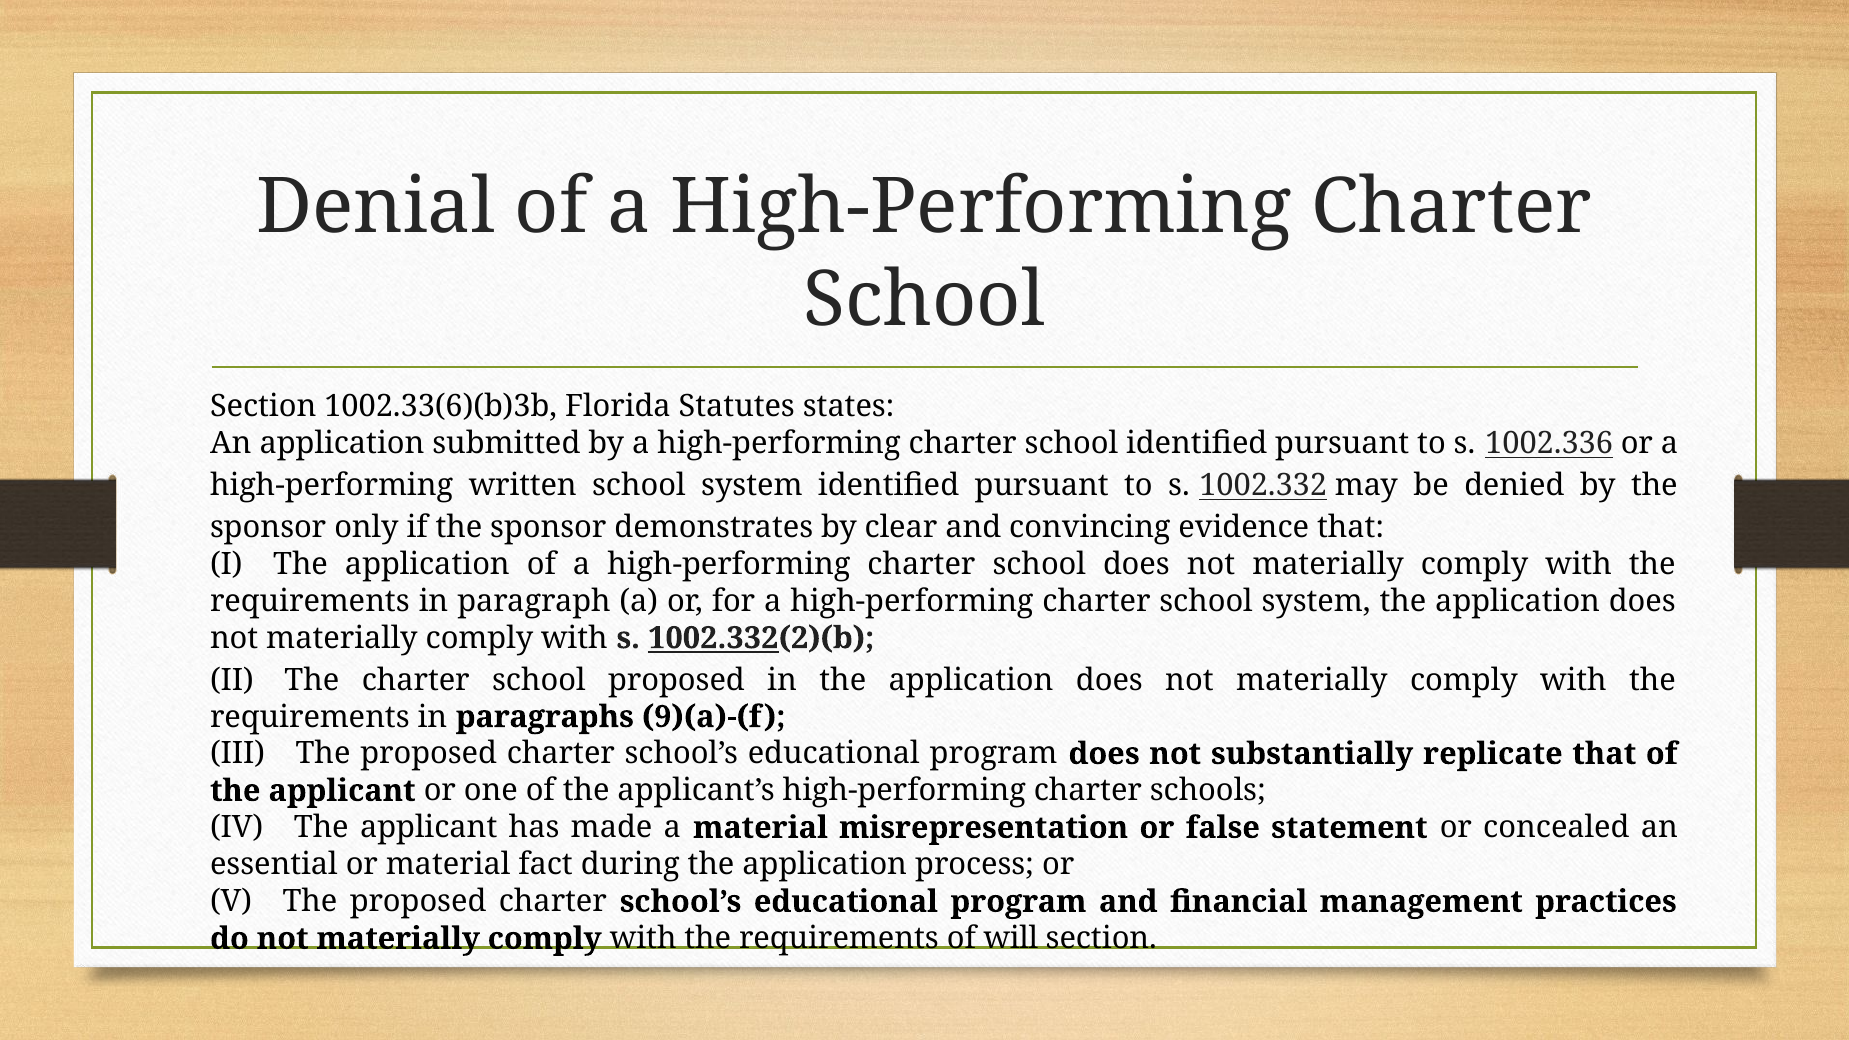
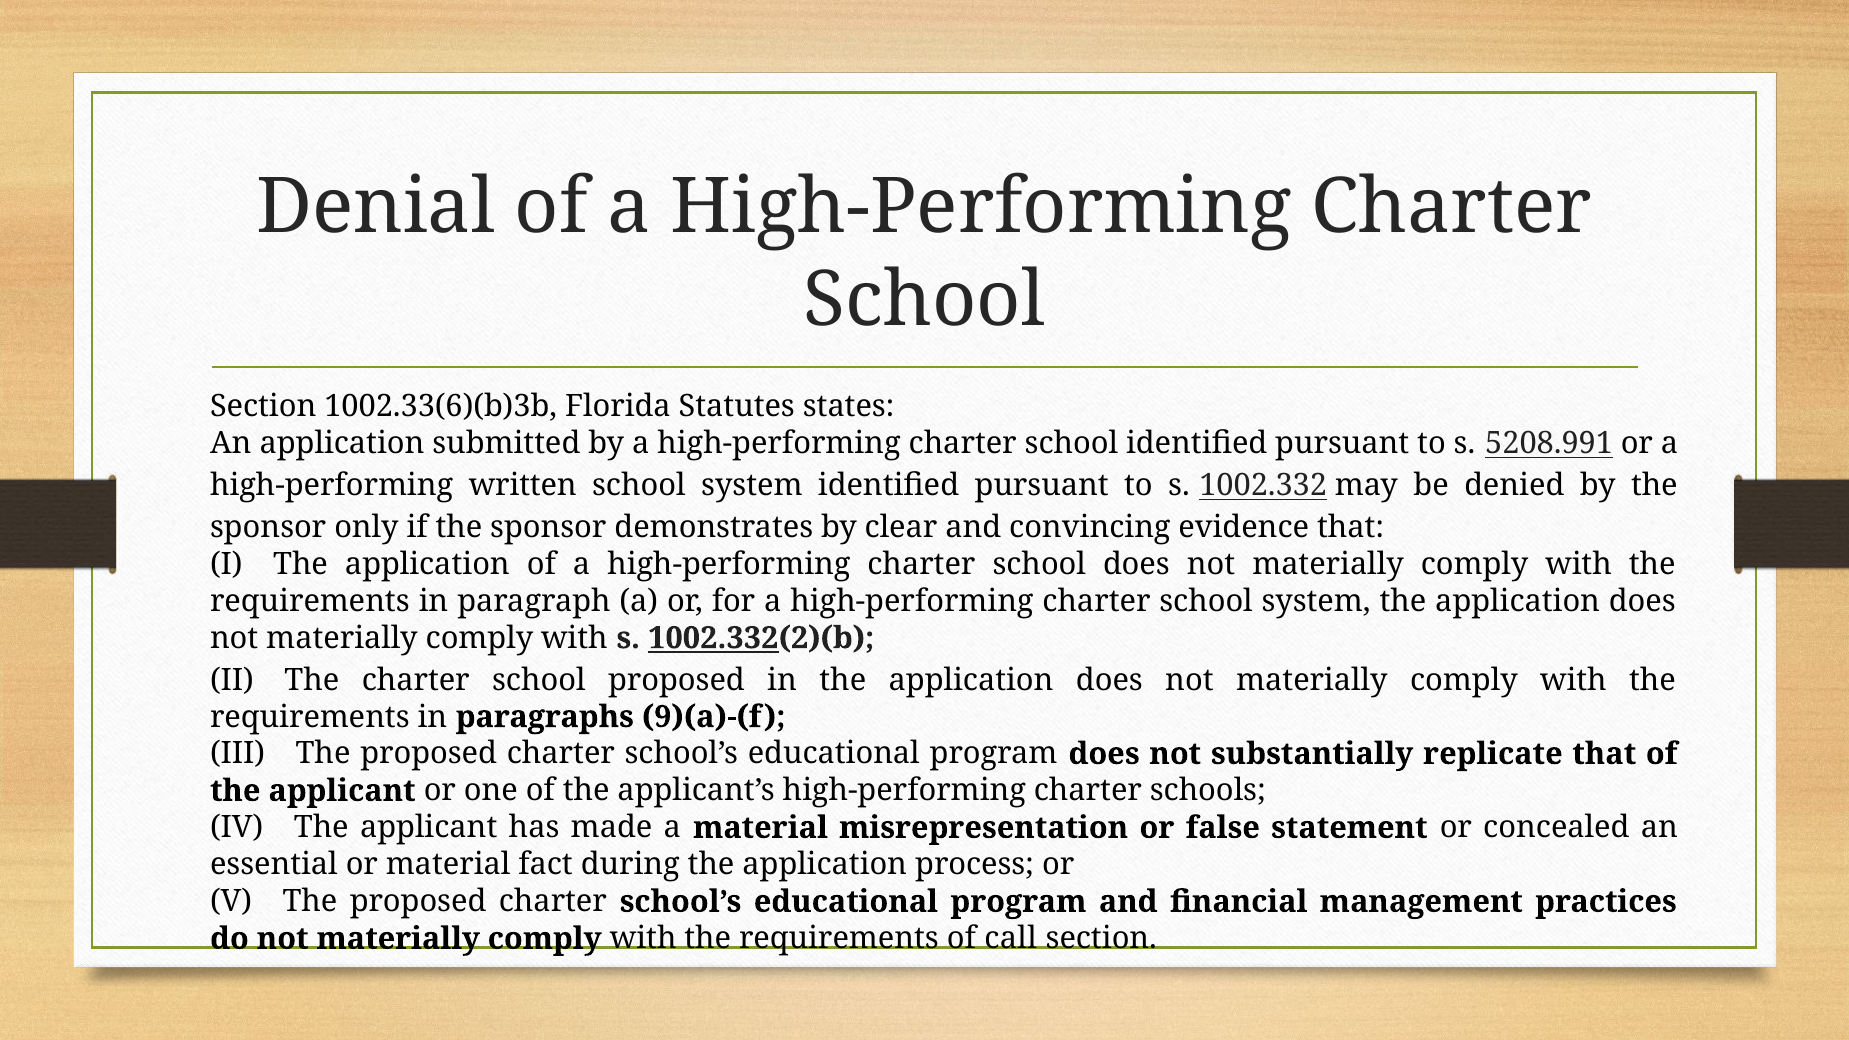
1002.336: 1002.336 -> 5208.991
will: will -> call
